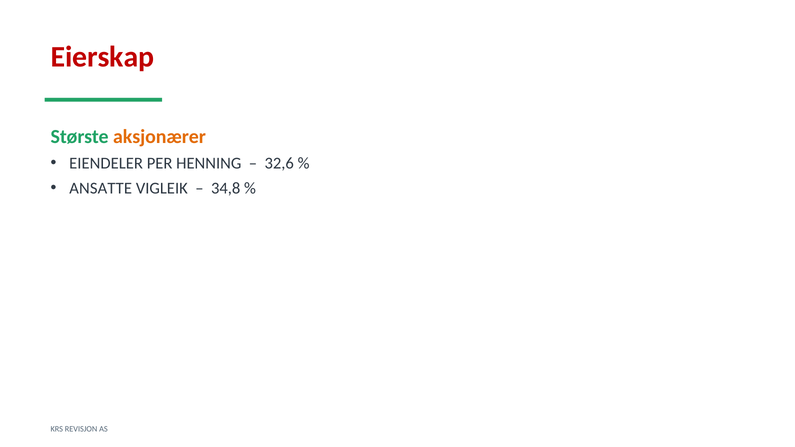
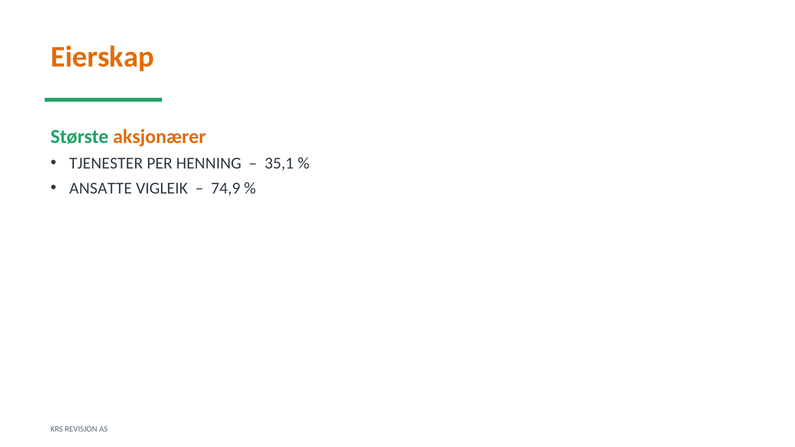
Eierskap colour: red -> orange
EIENDELER: EIENDELER -> TJENESTER
32,6: 32,6 -> 35,1
34,8: 34,8 -> 74,9
